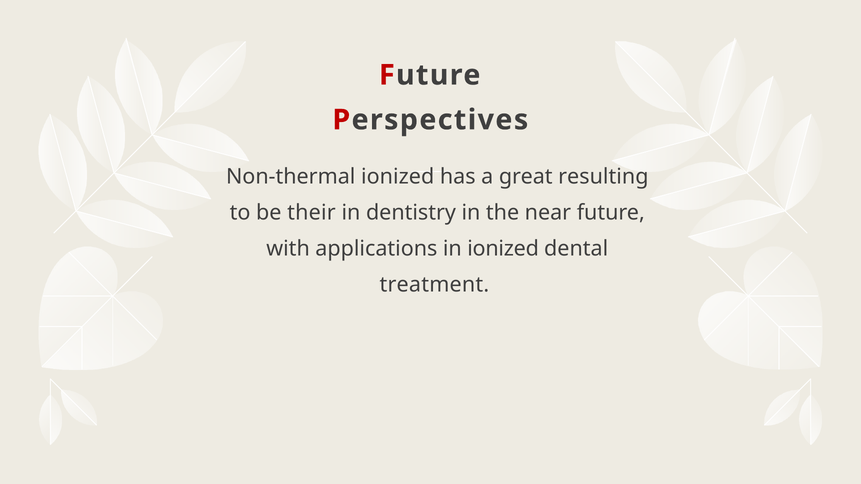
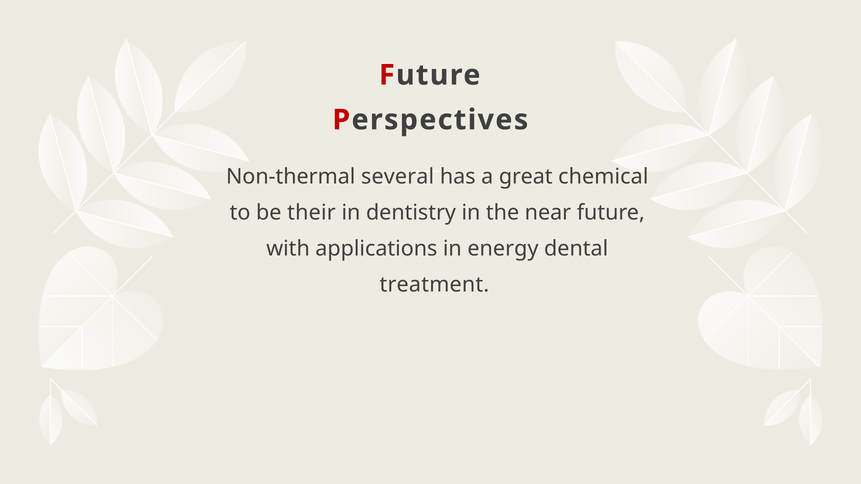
Non-thermal ionized: ionized -> several
resulting: resulting -> chemical
in ionized: ionized -> energy
